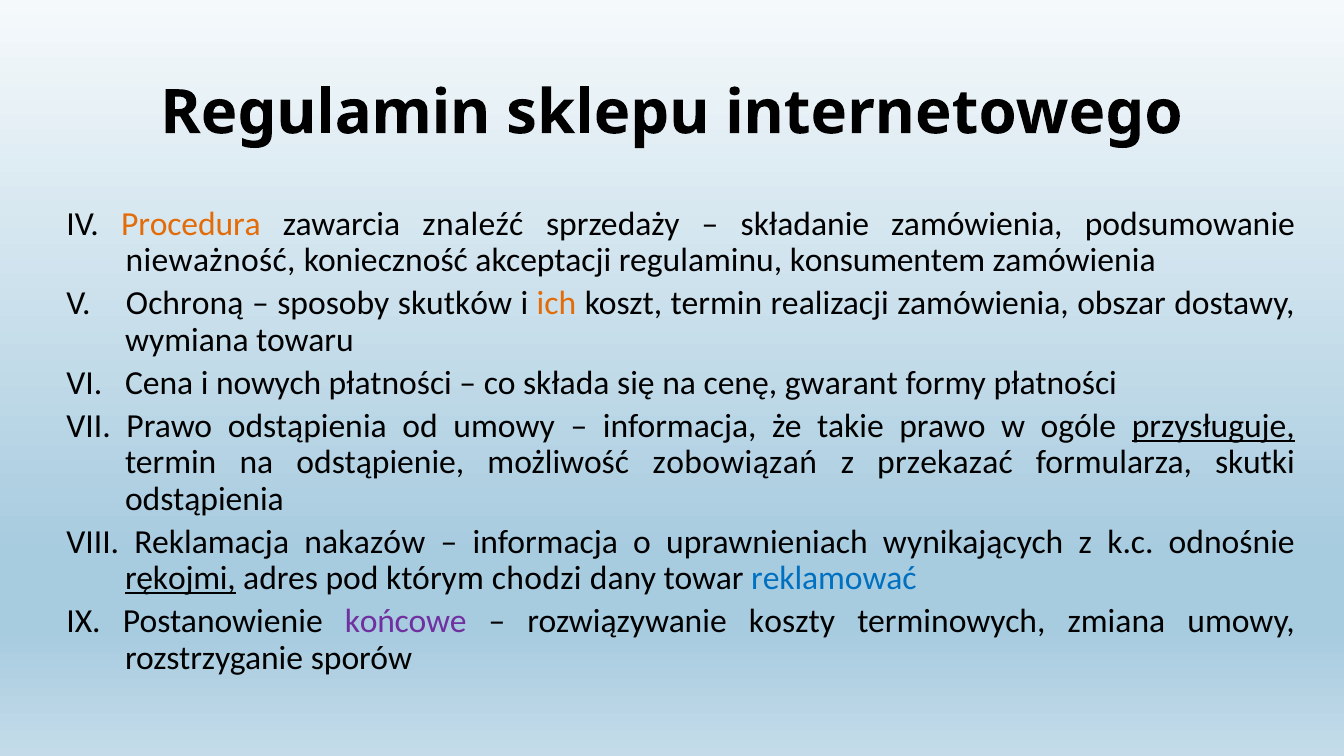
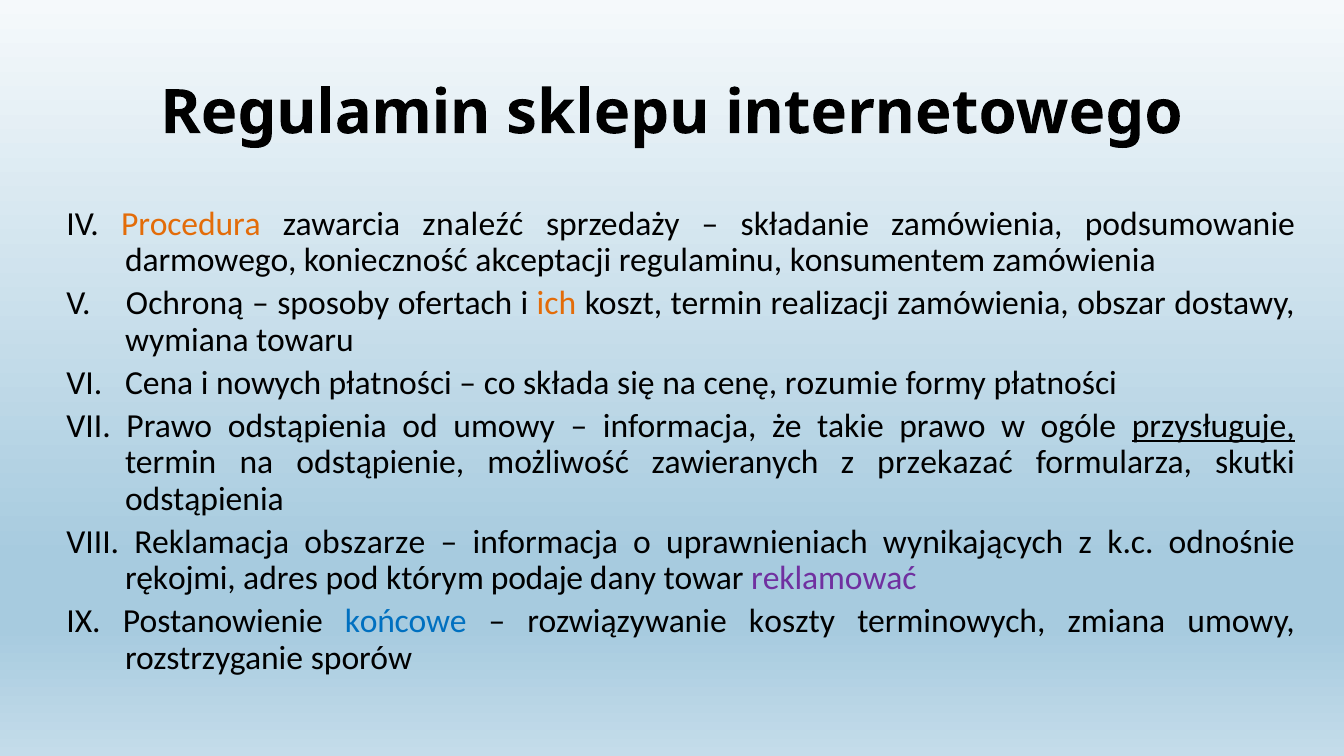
nieważność: nieważność -> darmowego
skutków: skutków -> ofertach
gwarant: gwarant -> rozumie
zobowiązań: zobowiązań -> zawieranych
nakazów: nakazów -> obszarze
rękojmi underline: present -> none
chodzi: chodzi -> podaje
reklamować colour: blue -> purple
końcowe colour: purple -> blue
